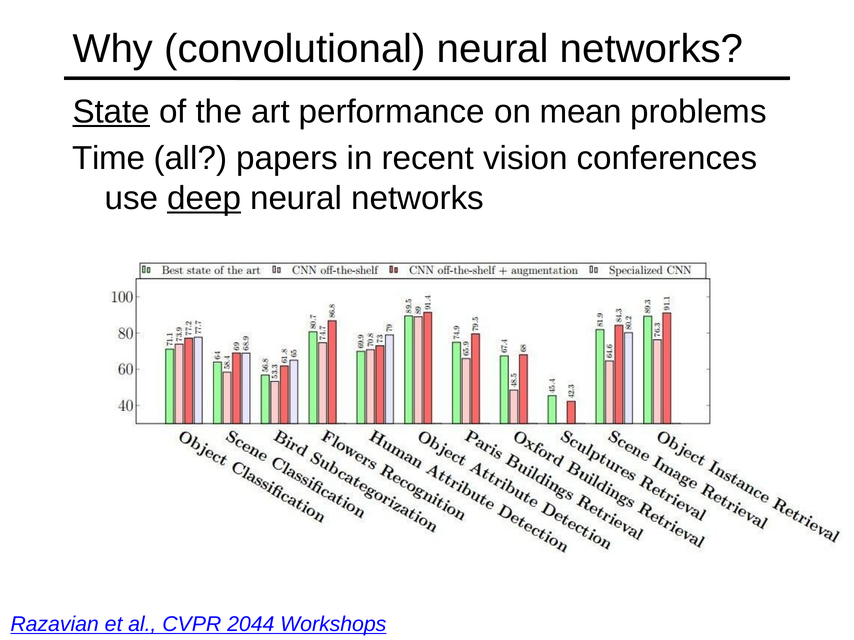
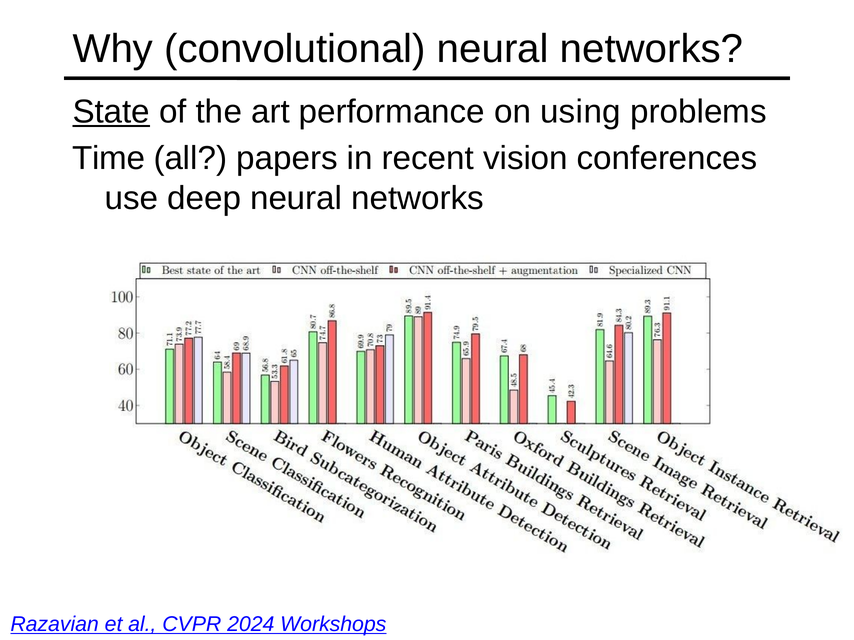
mean: mean -> using
deep underline: present -> none
2044: 2044 -> 2024
